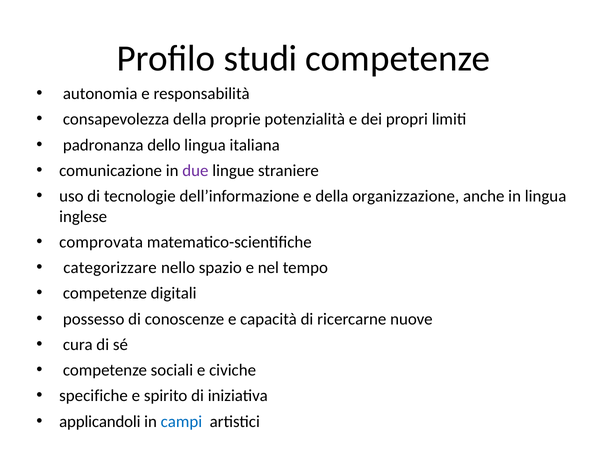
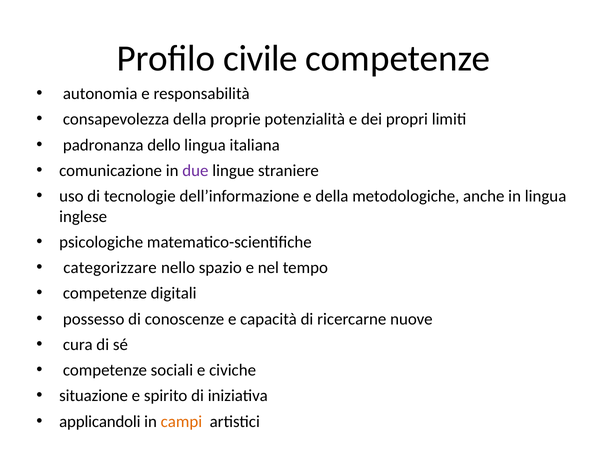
studi: studi -> civile
organizzazione: organizzazione -> metodologiche
comprovata: comprovata -> psicologiche
specifiche: specifiche -> situazione
campi colour: blue -> orange
